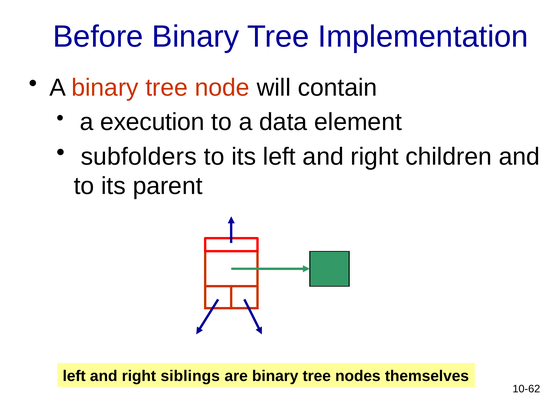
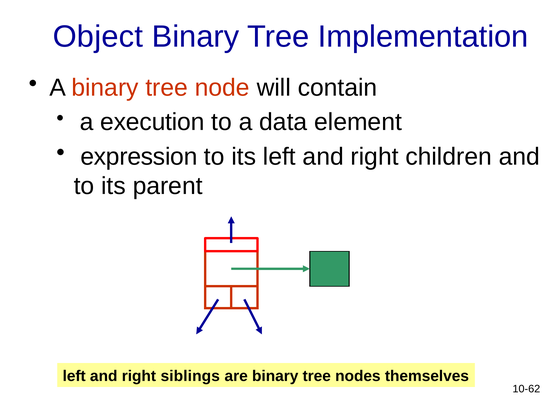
Before: Before -> Object
subfolders: subfolders -> expression
